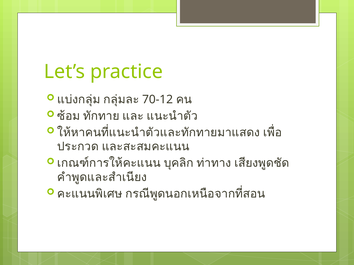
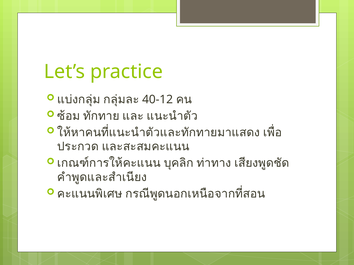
70-12: 70-12 -> 40-12
